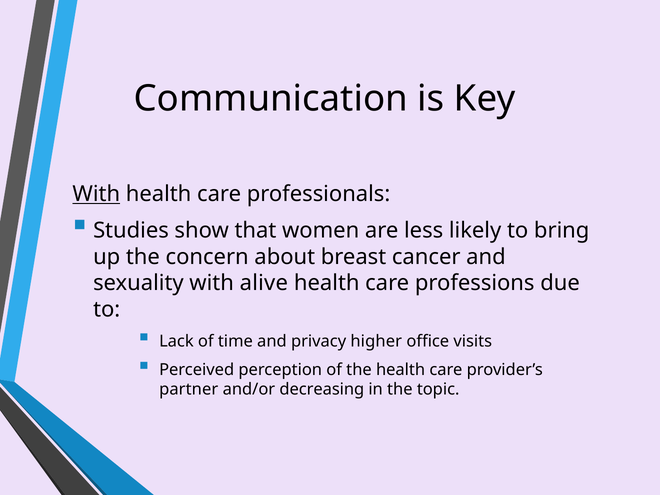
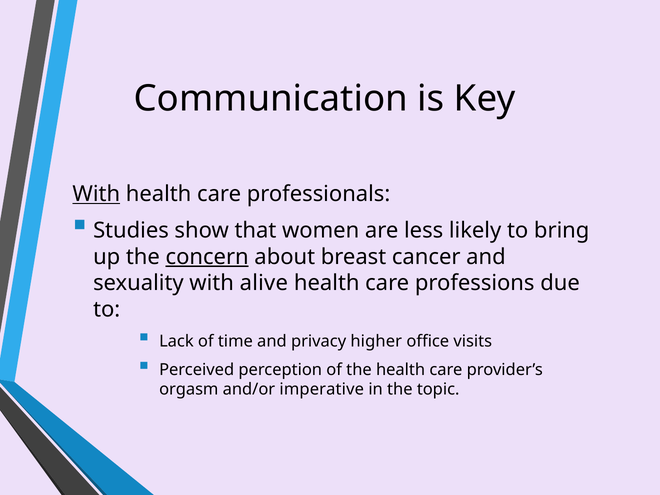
concern underline: none -> present
partner: partner -> orgasm
decreasing: decreasing -> imperative
